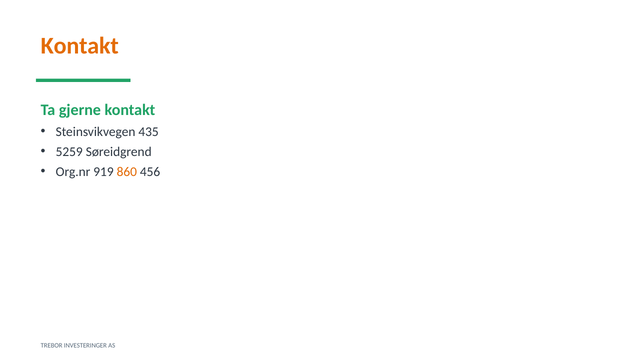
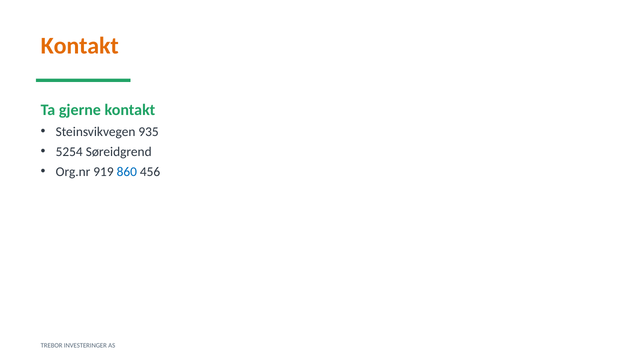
435: 435 -> 935
5259: 5259 -> 5254
860 colour: orange -> blue
